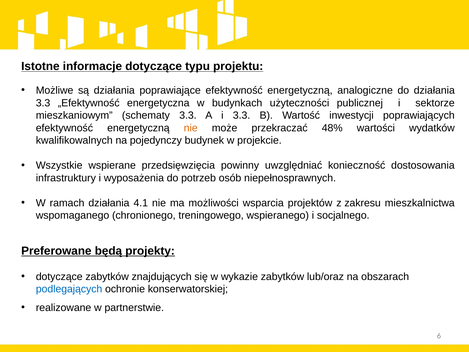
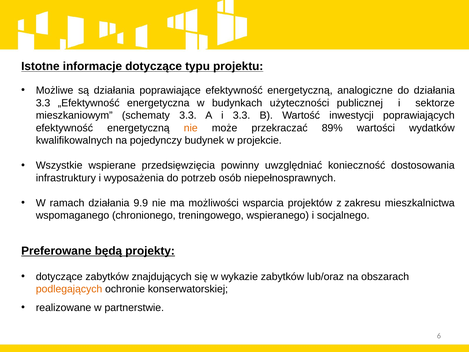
48%: 48% -> 89%
4.1: 4.1 -> 9.9
podlegających colour: blue -> orange
